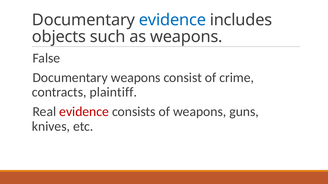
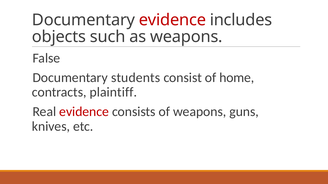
evidence at (172, 20) colour: blue -> red
Documentary weapons: weapons -> students
crime: crime -> home
